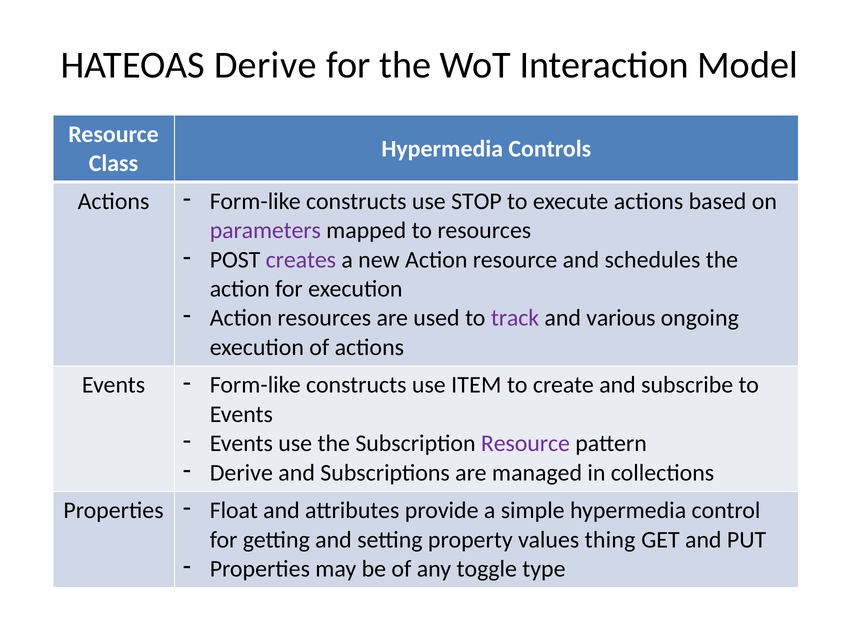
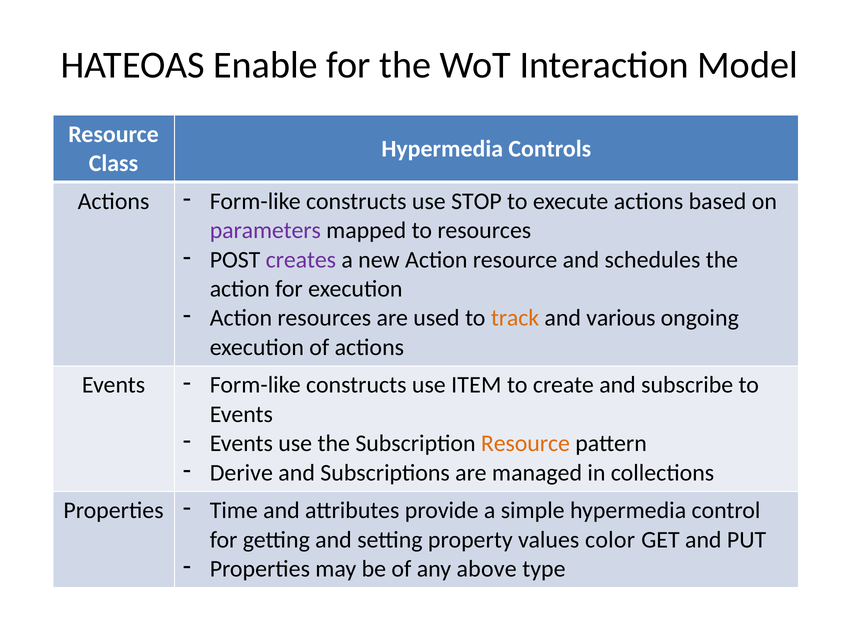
HATEOAS Derive: Derive -> Enable
track colour: purple -> orange
Resource at (525, 444) colour: purple -> orange
Float: Float -> Time
thing: thing -> color
toggle: toggle -> above
